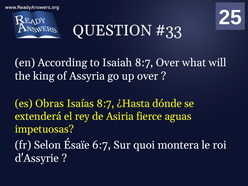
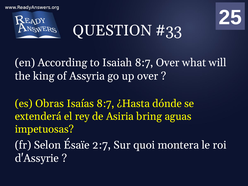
fierce: fierce -> bring
6:7: 6:7 -> 2:7
